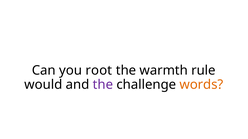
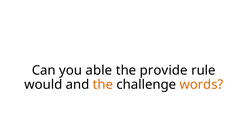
root: root -> able
warmth: warmth -> provide
the at (103, 85) colour: purple -> orange
